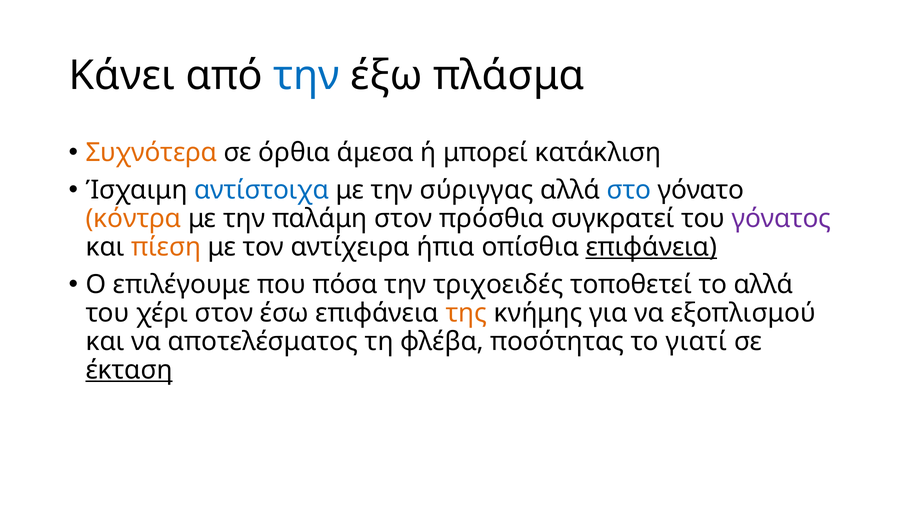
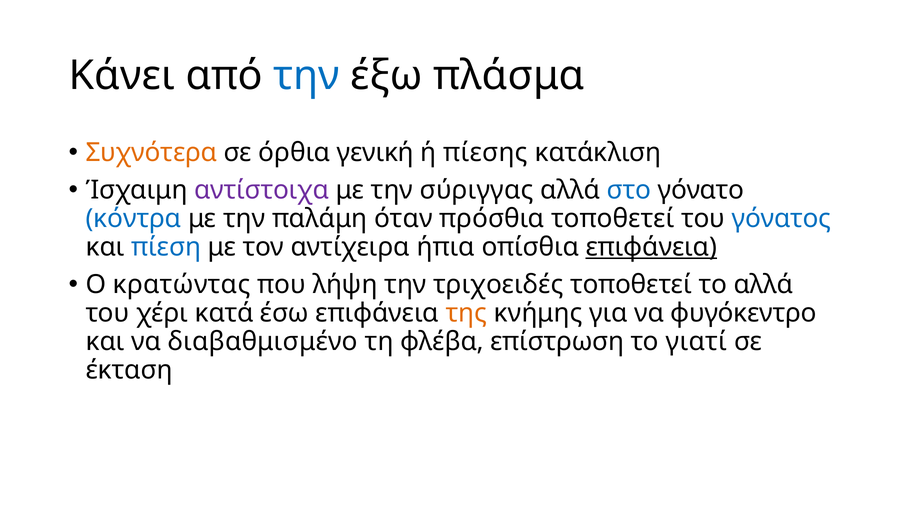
άμεσα: άμεσα -> γενική
μπορεί: μπορεί -> πίεσης
αντίστοιχα colour: blue -> purple
κόντρα colour: orange -> blue
παλάμη στον: στον -> όταν
πρόσθια συγκρατεί: συγκρατεί -> τοποθετεί
γόνατος colour: purple -> blue
πίεση colour: orange -> blue
επιλέγουμε: επιλέγουμε -> κρατώντας
πόσα: πόσα -> λήψη
χέρι στον: στον -> κατά
εξοπλισμού: εξοπλισμού -> φυγόκεντρο
αποτελέσματος: αποτελέσματος -> διαβαθμισμένο
ποσότητας: ποσότητας -> επίστρωση
έκταση underline: present -> none
